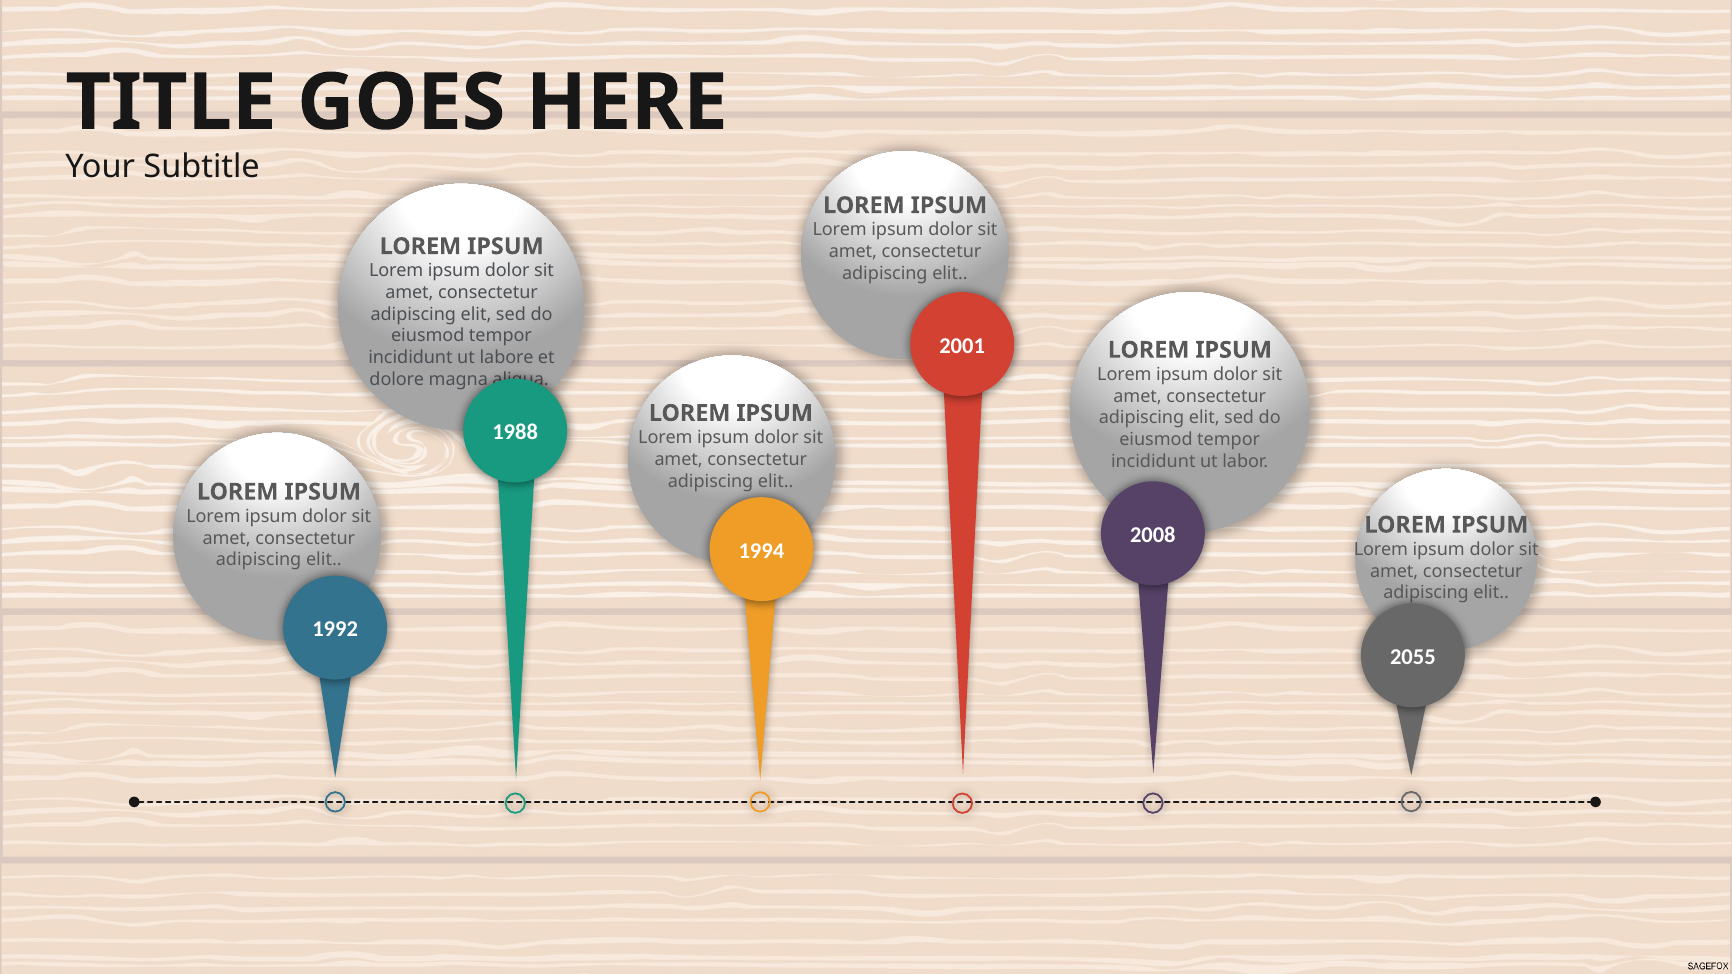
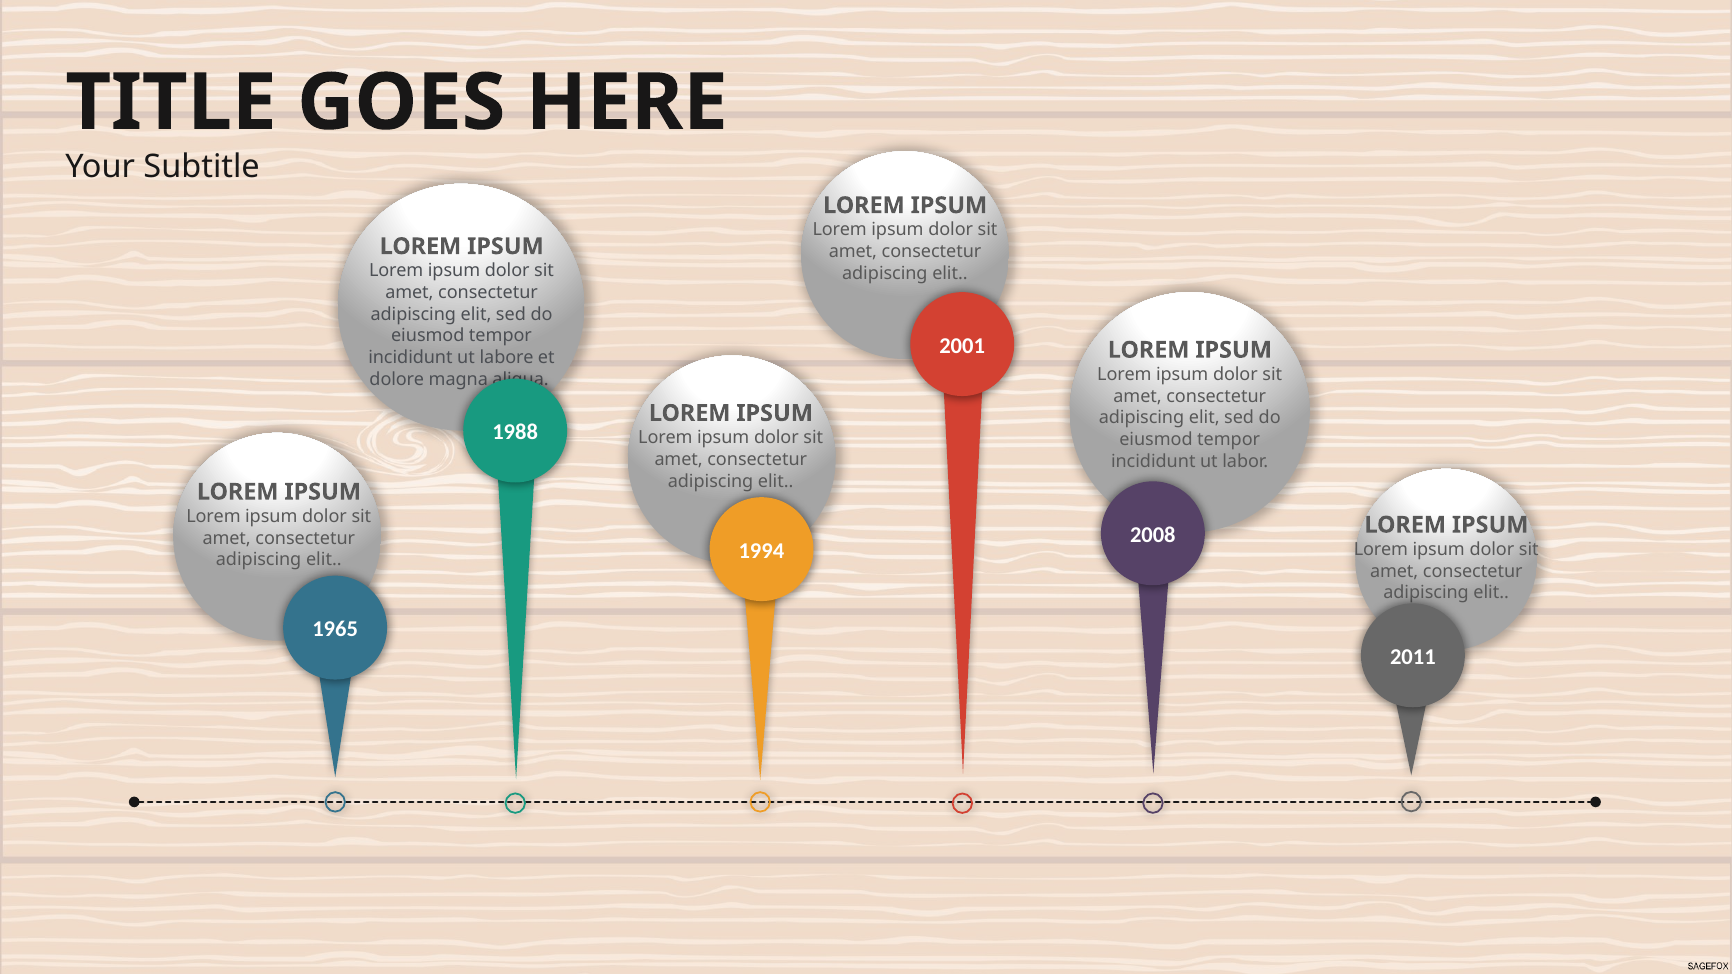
1992: 1992 -> 1965
2055: 2055 -> 2011
